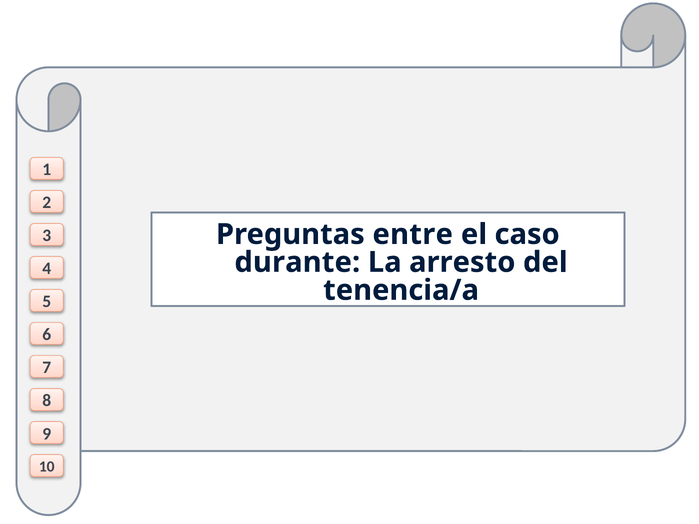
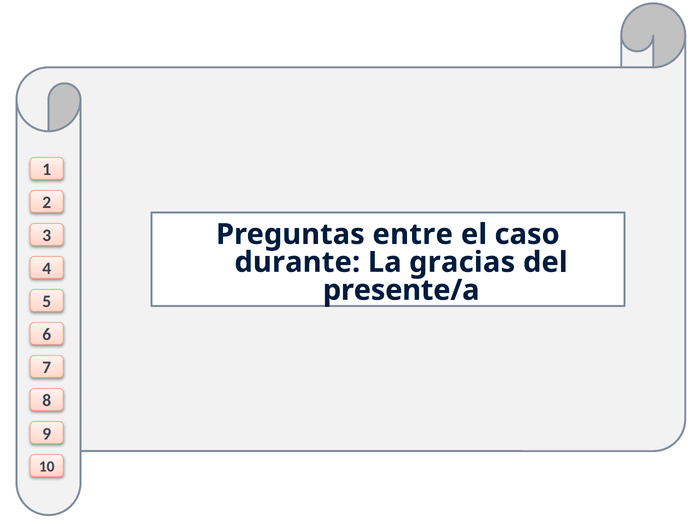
arresto: arresto -> gracias
tenencia/a: tenencia/a -> presente/a
